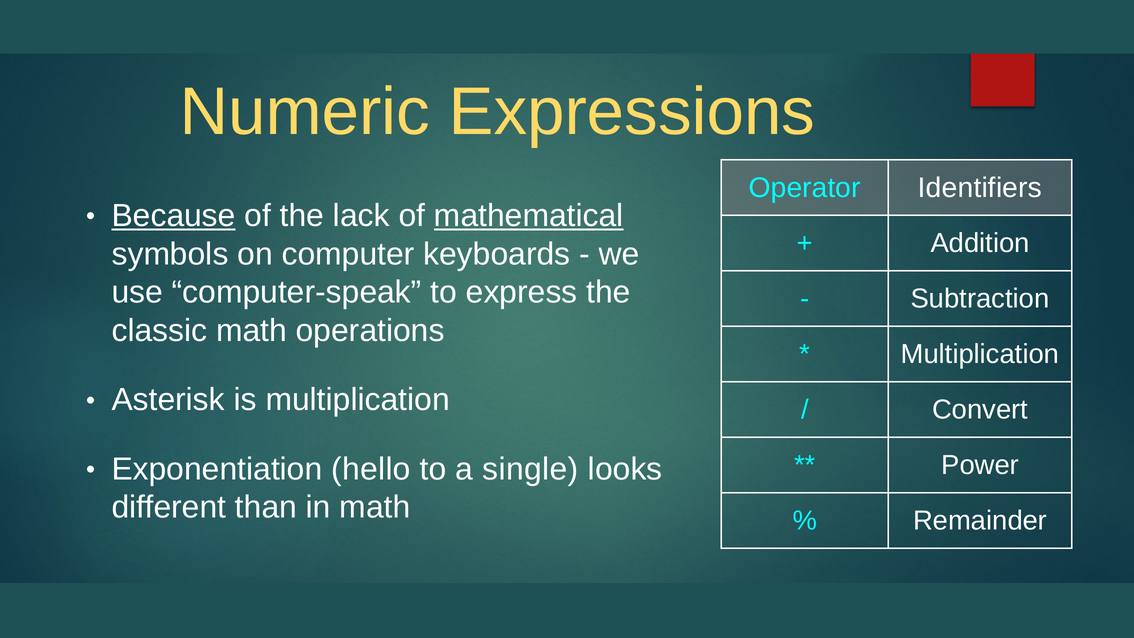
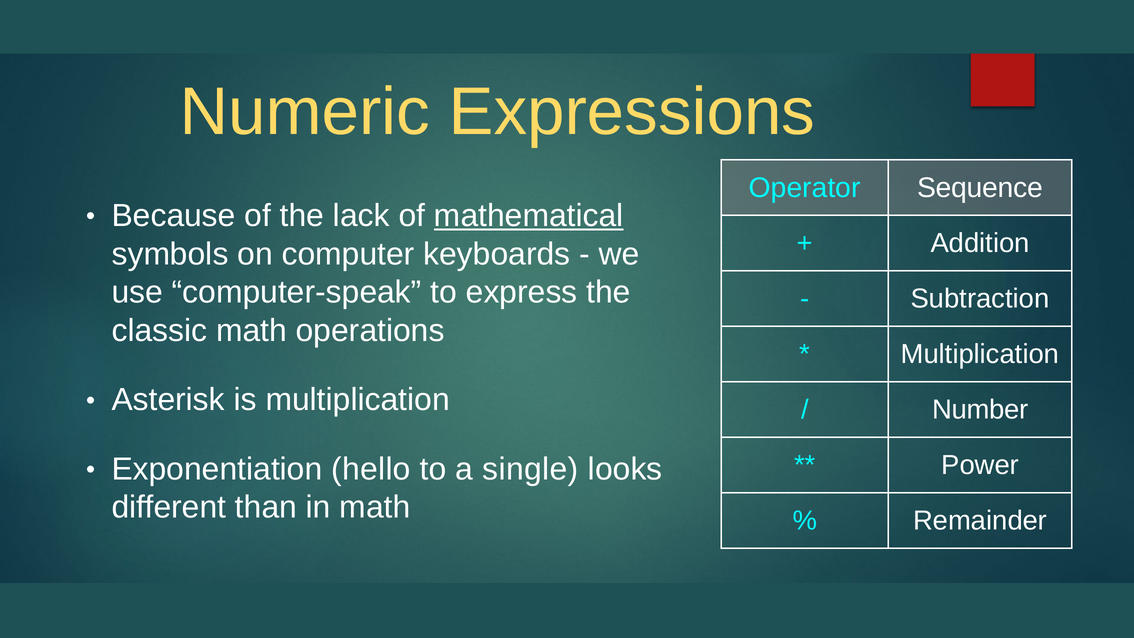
Identifiers: Identifiers -> Sequence
Because underline: present -> none
Convert: Convert -> Number
